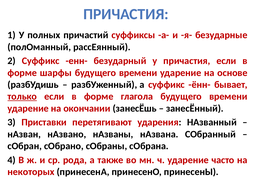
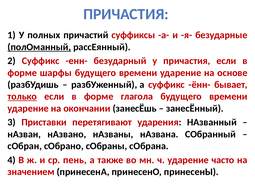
полОманный underline: none -> present
рода: рода -> пень
некоторых: некоторых -> значением
